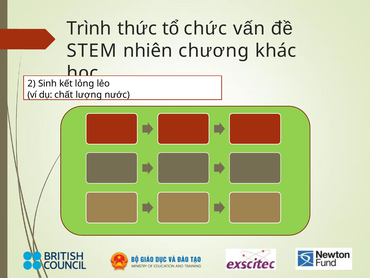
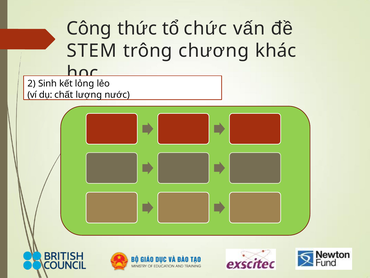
Trình: Trình -> Công
nhiên: nhiên -> trông
